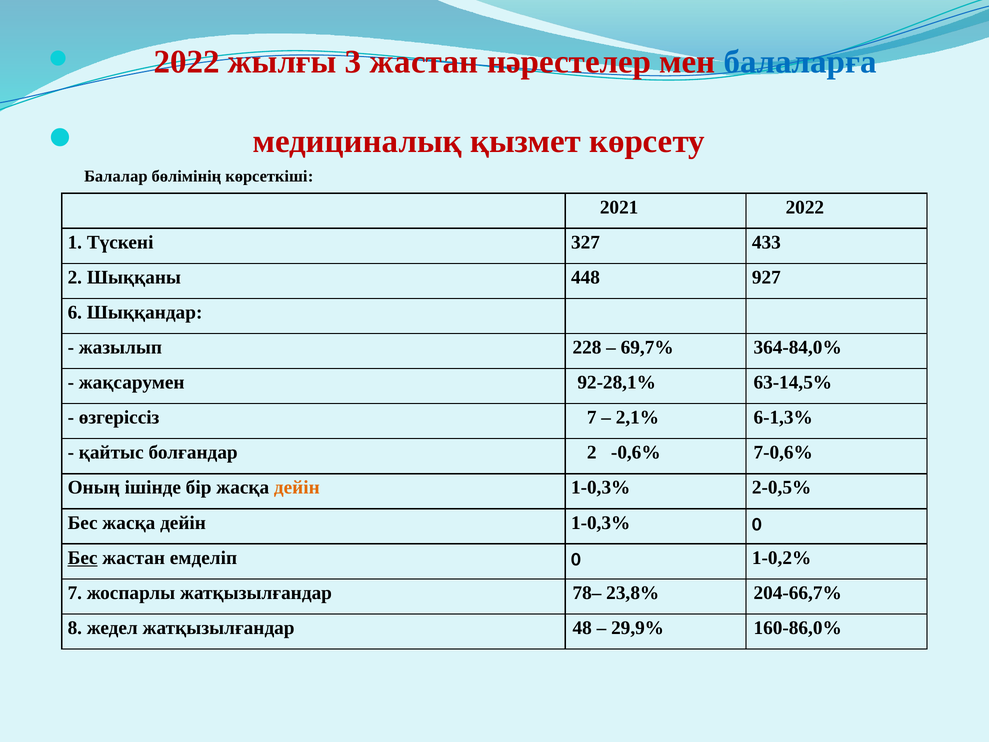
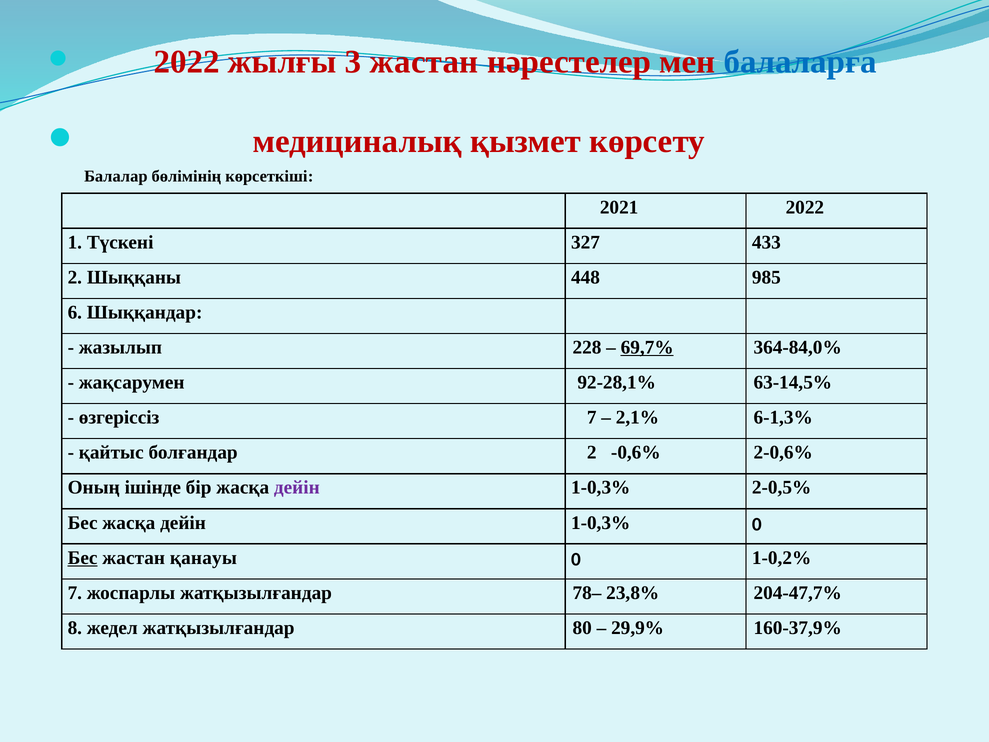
927: 927 -> 985
69,7% underline: none -> present
7-0,6%: 7-0,6% -> 2-0,6%
дейін at (297, 487) colour: orange -> purple
емделіп: емделіп -> қанауы
204-66,7%: 204-66,7% -> 204-47,7%
48: 48 -> 80
160-86,0%: 160-86,0% -> 160-37,9%
